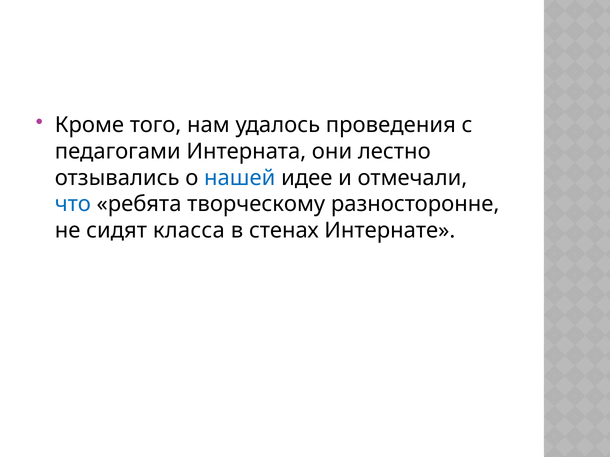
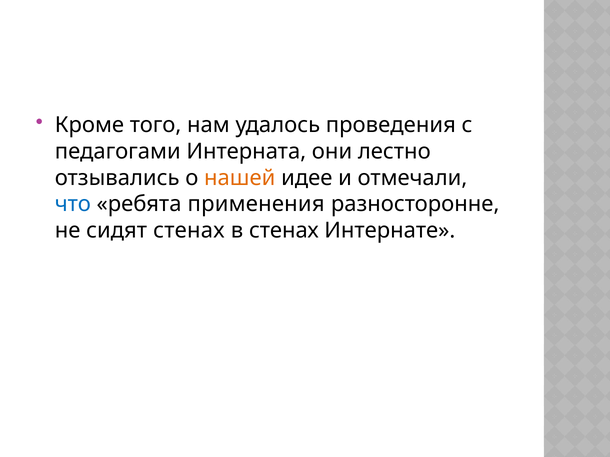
нашей colour: blue -> orange
творческому: творческому -> применения
сидят класса: класса -> стенах
